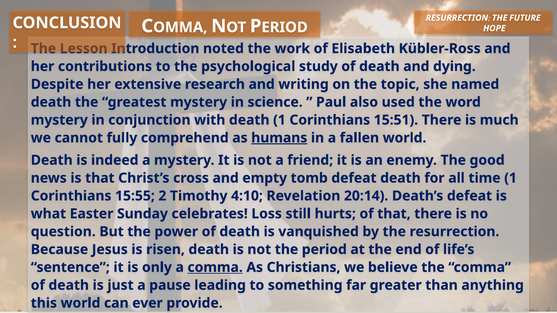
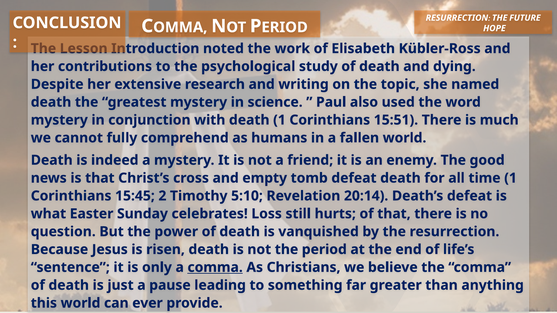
humans underline: present -> none
15:55: 15:55 -> 15:45
4:10: 4:10 -> 5:10
